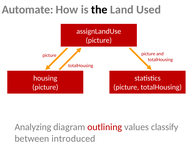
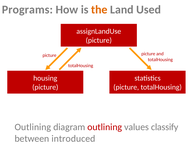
Automate: Automate -> Programs
the colour: black -> orange
Analyzing at (33, 127): Analyzing -> Outlining
